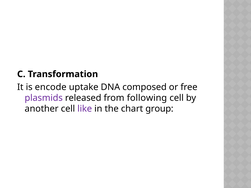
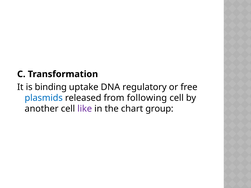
encode: encode -> binding
composed: composed -> regulatory
plasmids colour: purple -> blue
